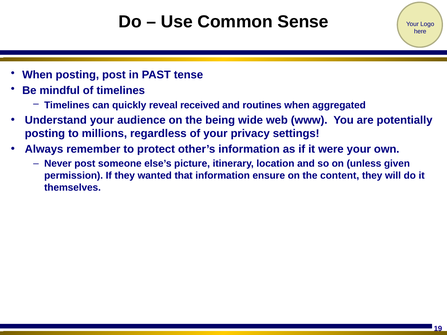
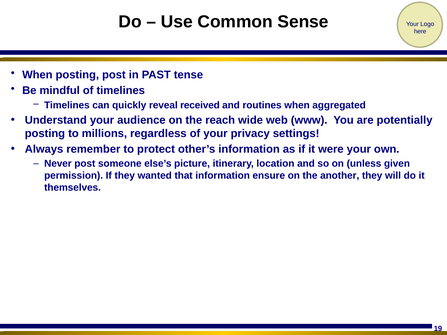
being: being -> reach
content: content -> another
